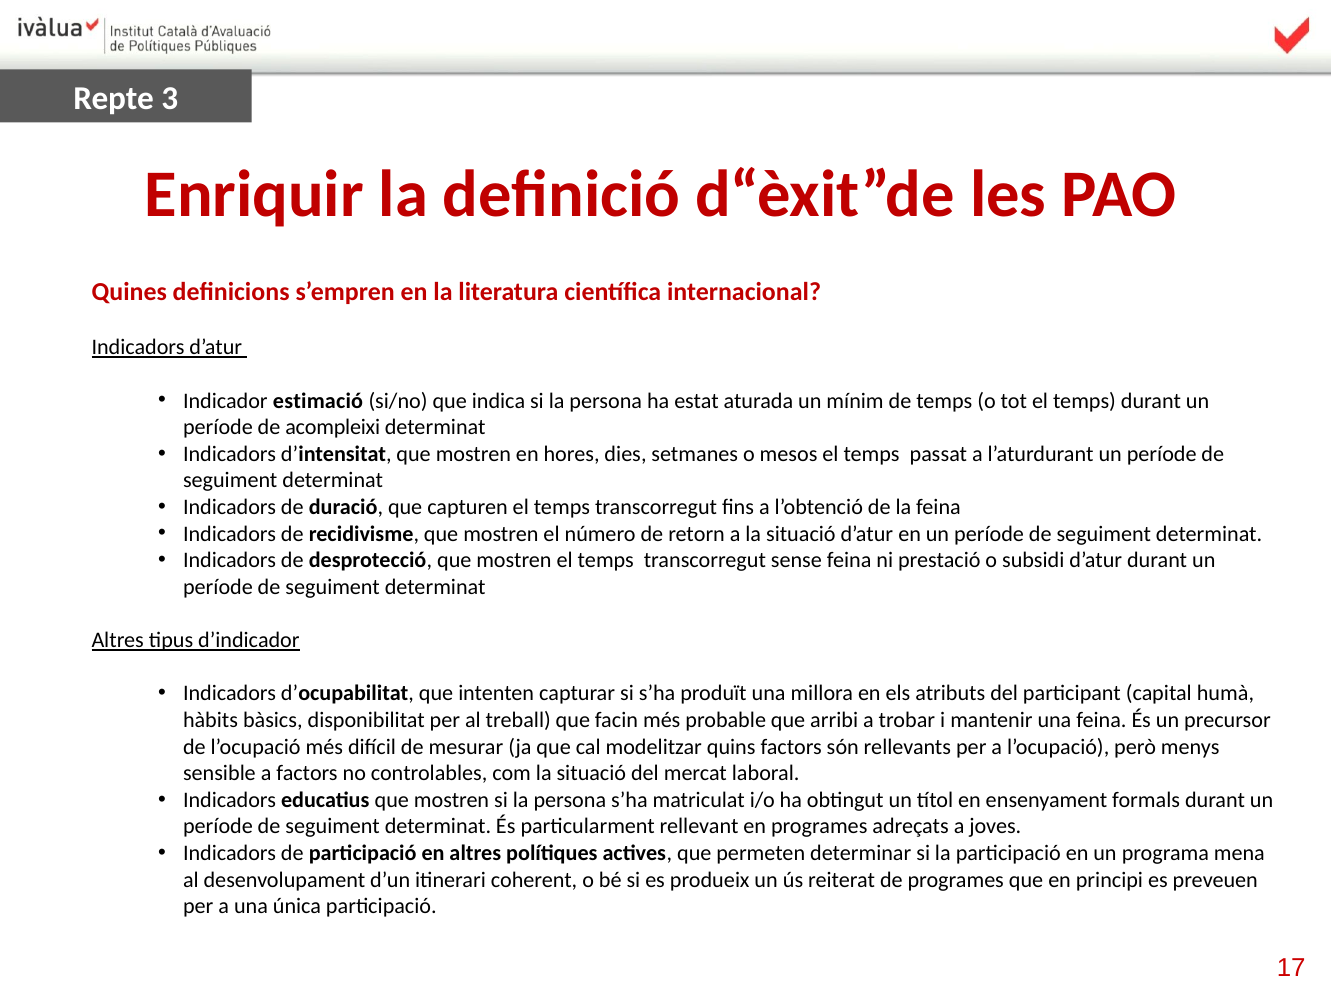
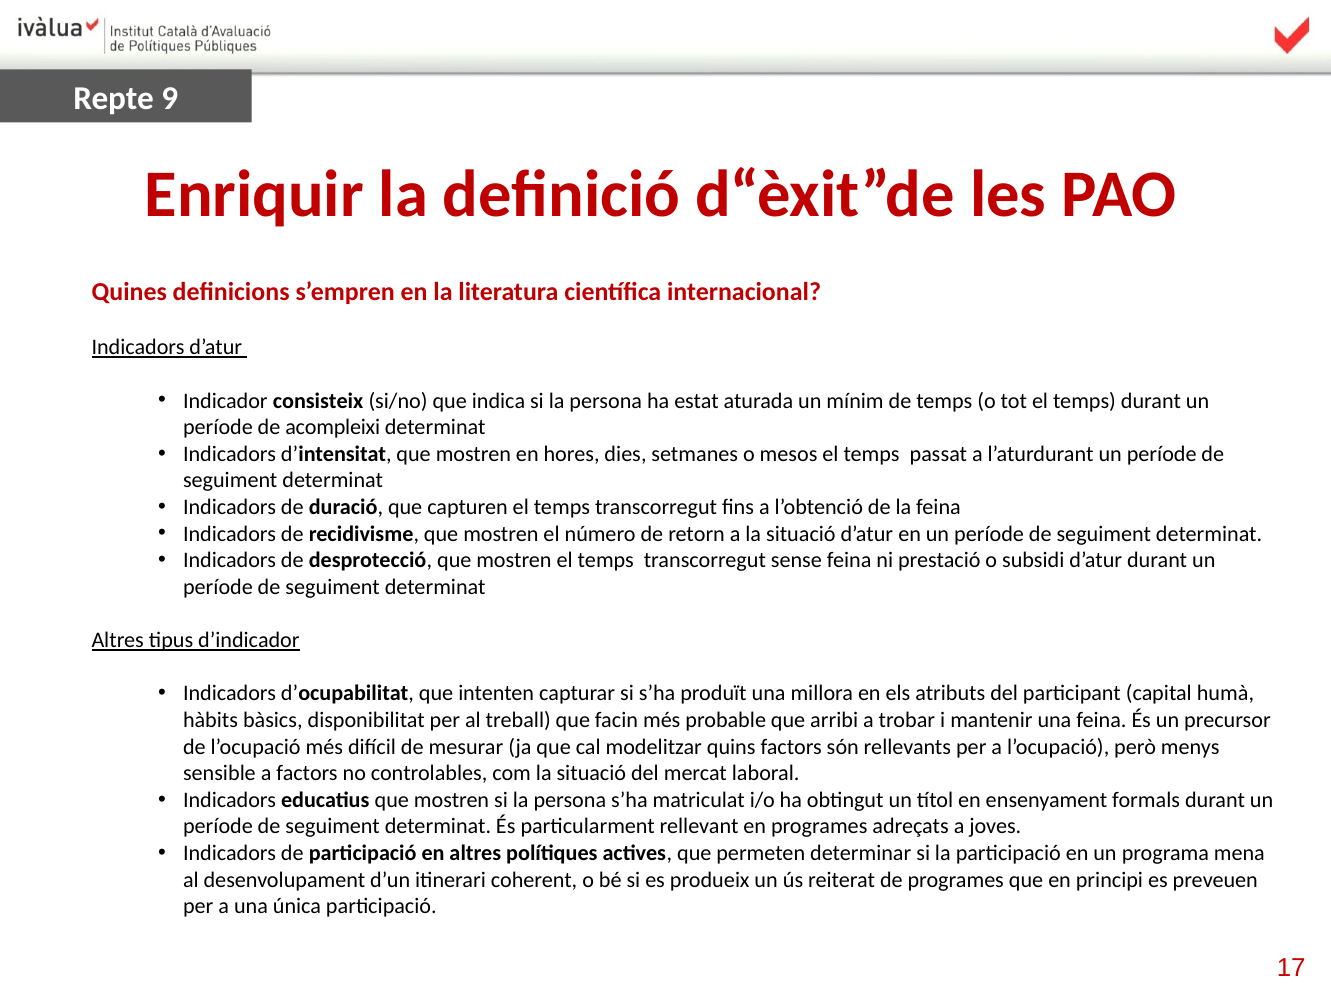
3: 3 -> 9
estimació: estimació -> consisteix
